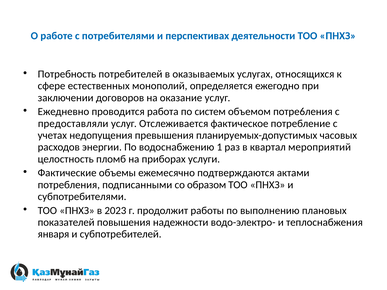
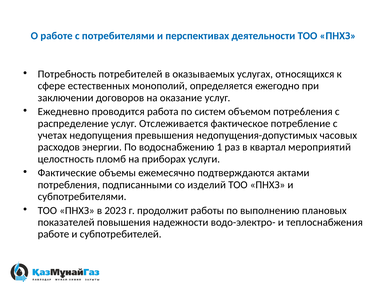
предоставляли: предоставляли -> распределение
планируемых-допустимых: планируемых-допустимых -> недопущения-допустимых
образом: образом -> изделий
января at (53, 234): января -> работе
